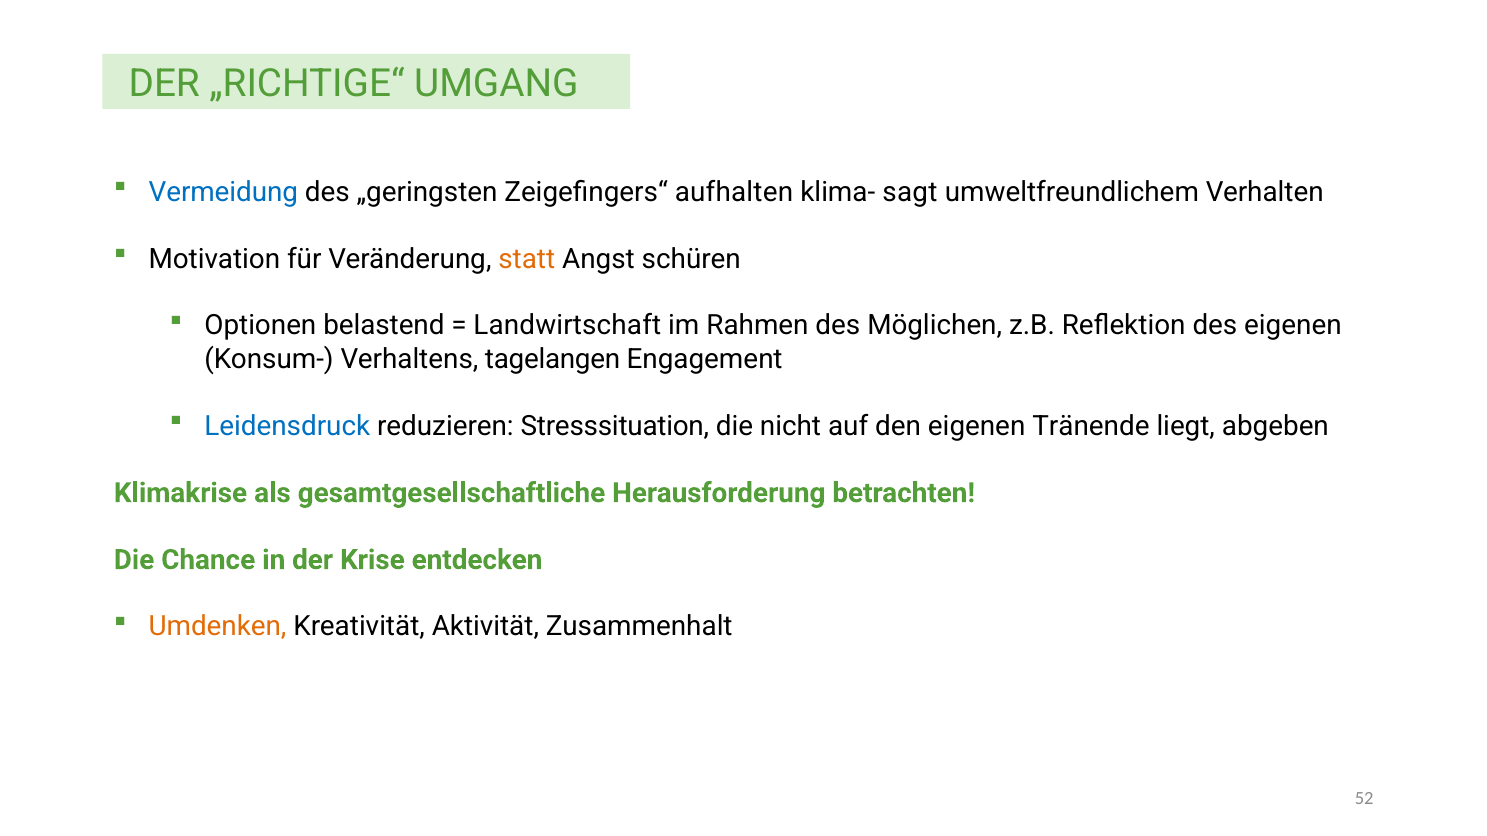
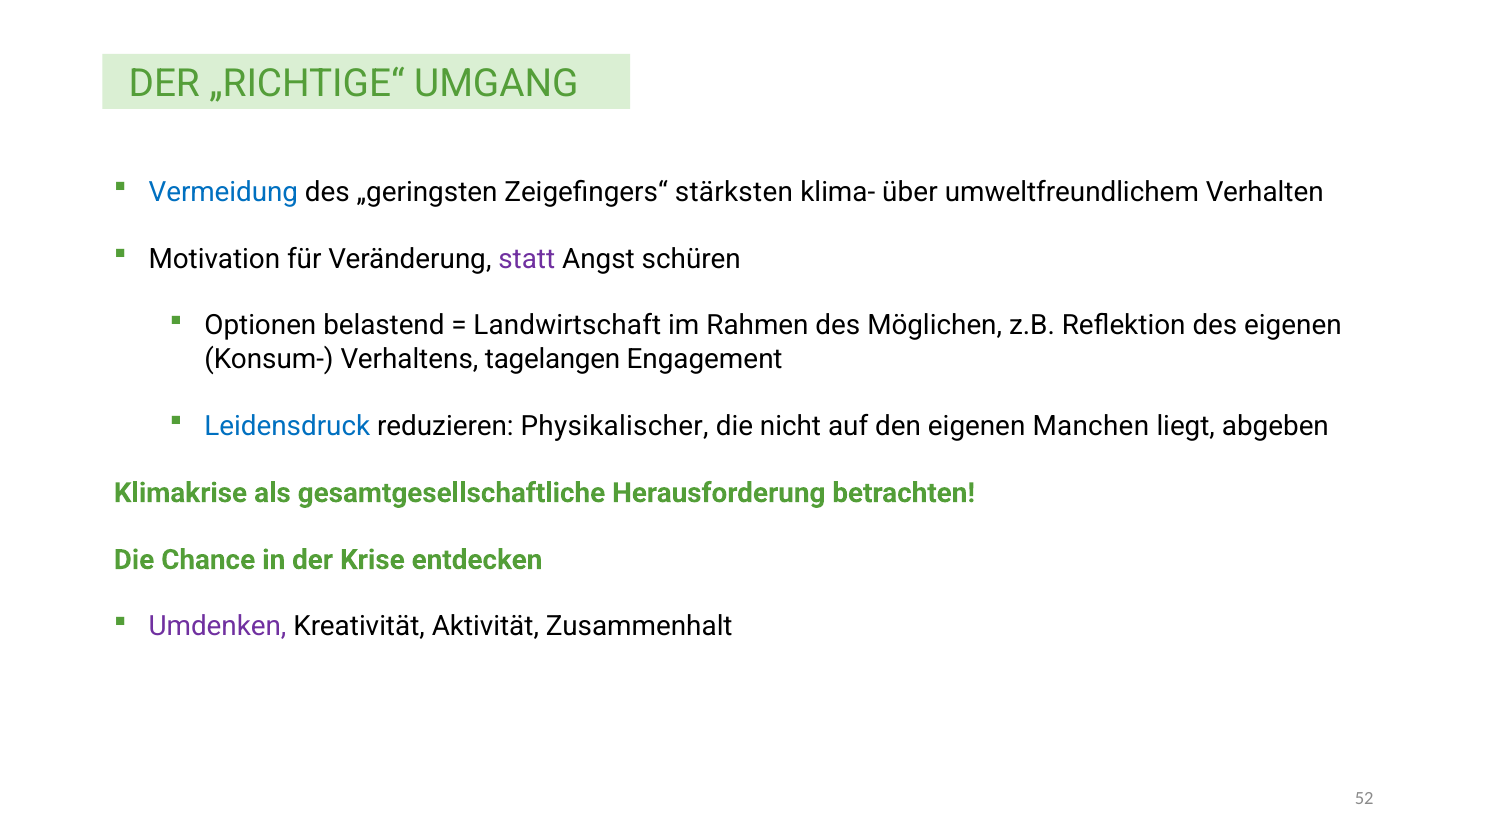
aufhalten: aufhalten -> stärksten
sagt: sagt -> über
statt colour: orange -> purple
Stresssituation: Stresssituation -> Physikalischer
Tränende: Tränende -> Manchen
Umdenken colour: orange -> purple
